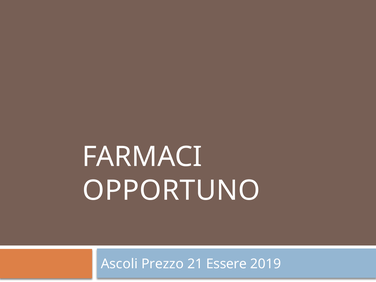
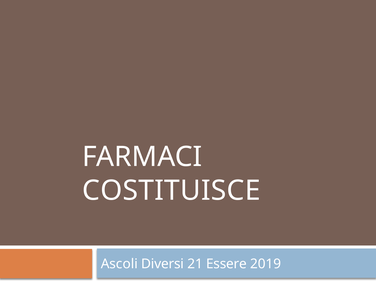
OPPORTUNO: OPPORTUNO -> COSTITUISCE
Prezzo: Prezzo -> Diversi
